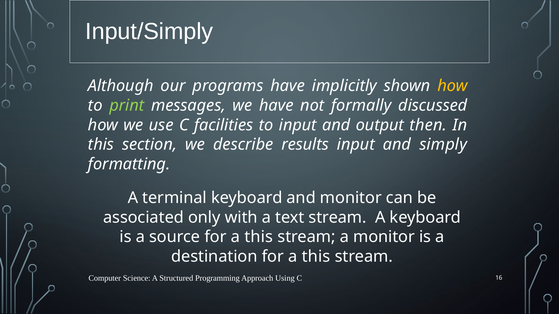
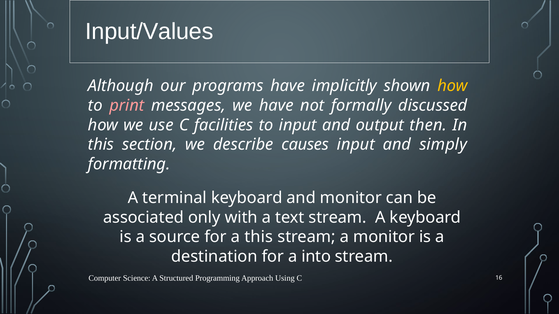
Input/Simply: Input/Simply -> Input/Values
print colour: light green -> pink
results: results -> causes
destination for a this: this -> into
